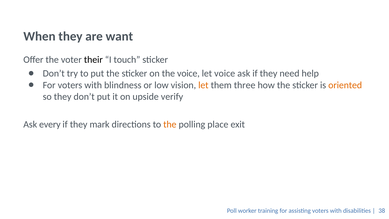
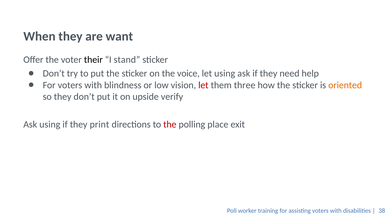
touch: touch -> stand
let voice: voice -> using
let at (203, 85) colour: orange -> red
Ask every: every -> using
mark: mark -> print
the at (170, 124) colour: orange -> red
